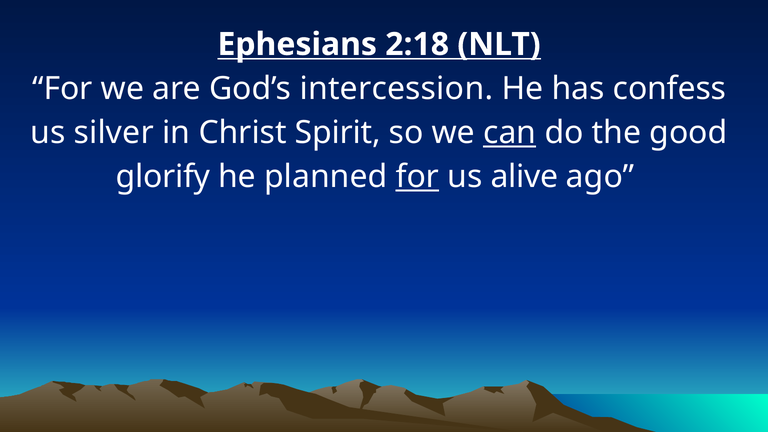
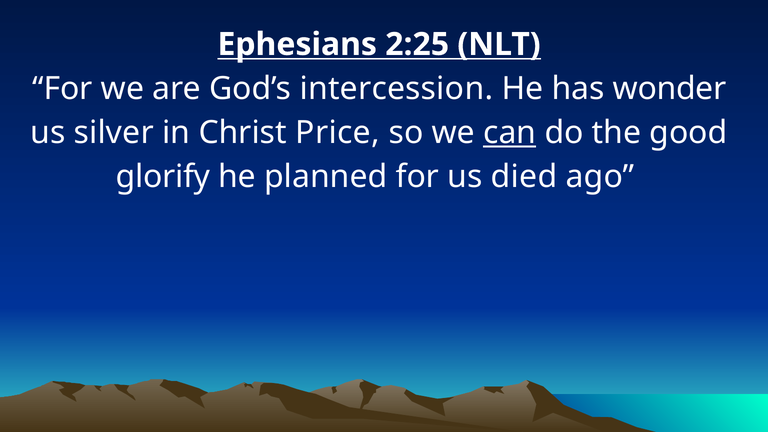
2:18: 2:18 -> 2:25
confess: confess -> wonder
Spirit: Spirit -> Price
for at (417, 177) underline: present -> none
alive: alive -> died
